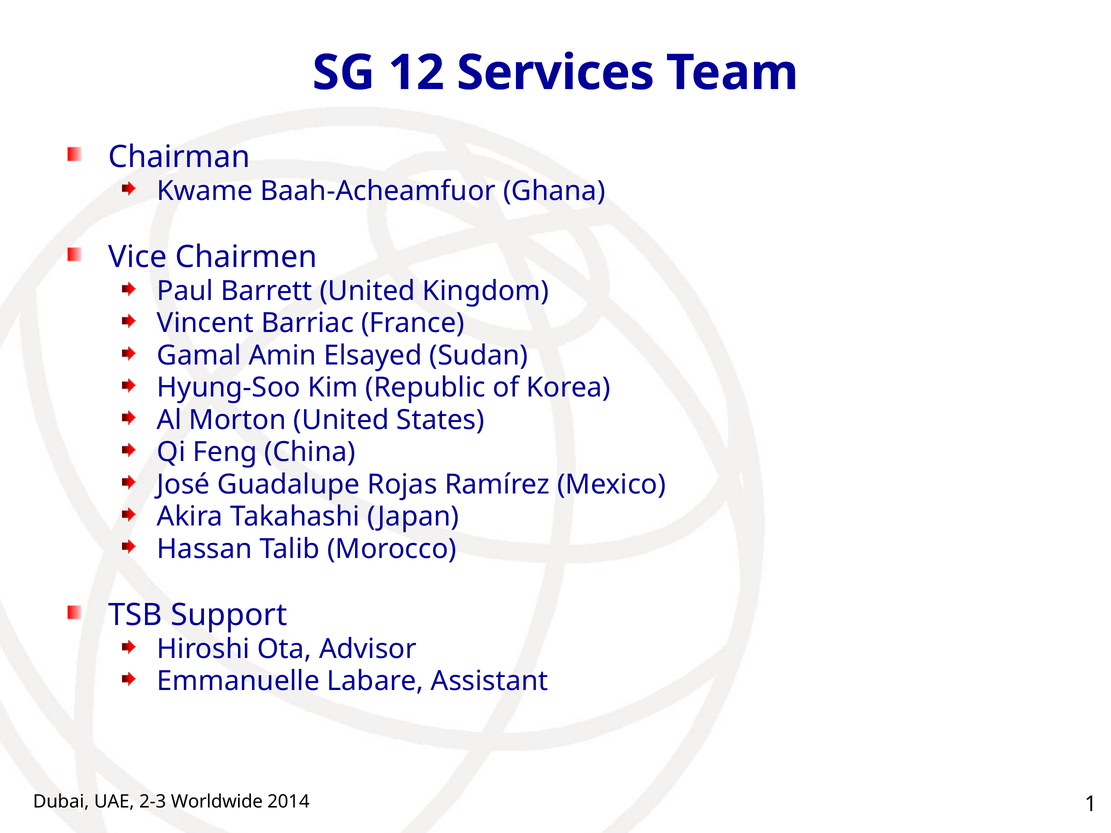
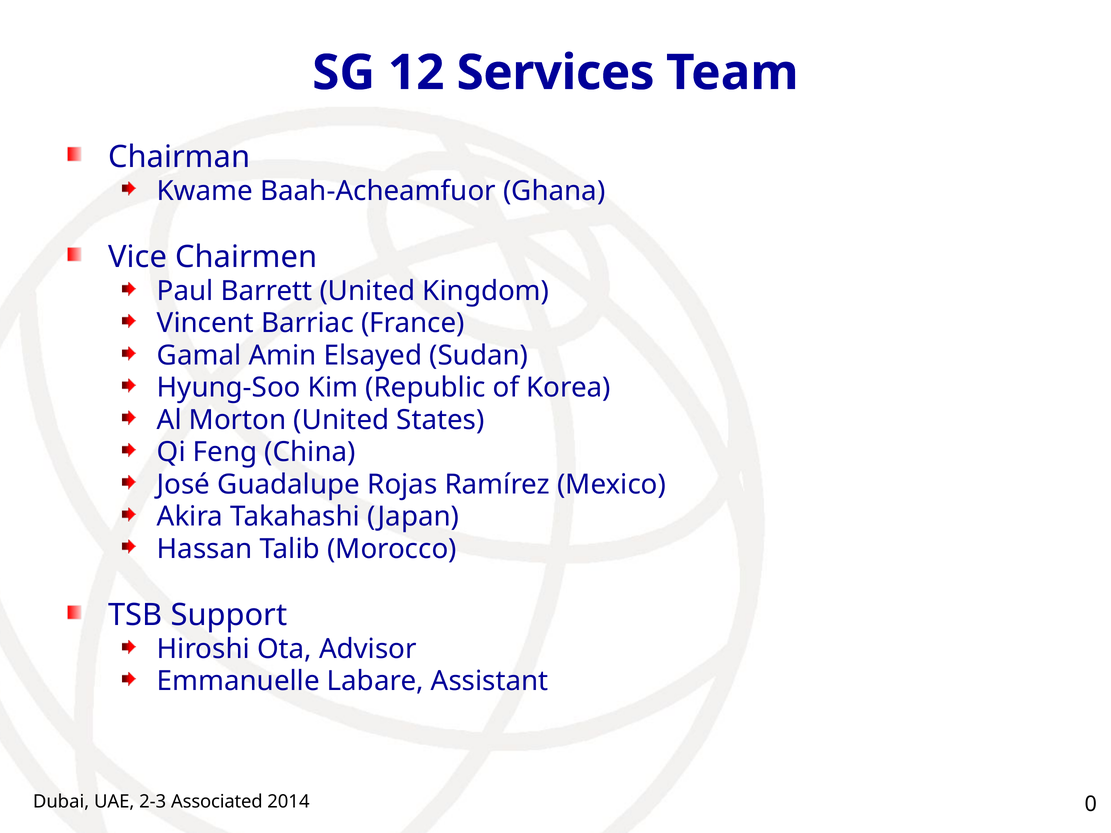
Worldwide: Worldwide -> Associated
1: 1 -> 0
